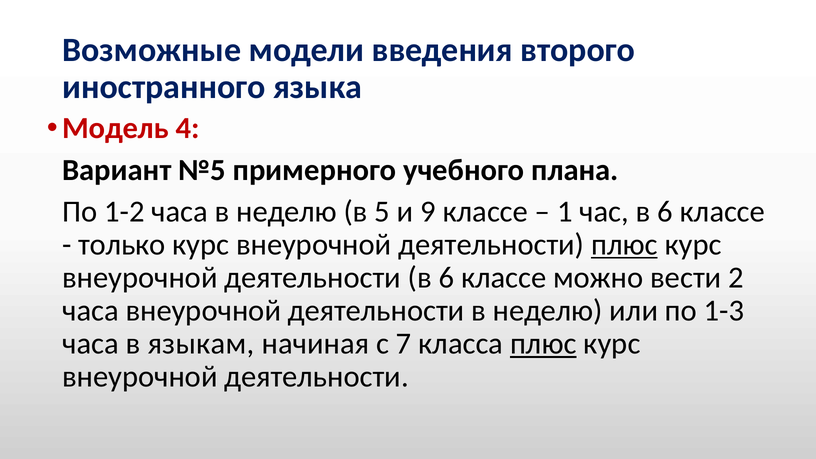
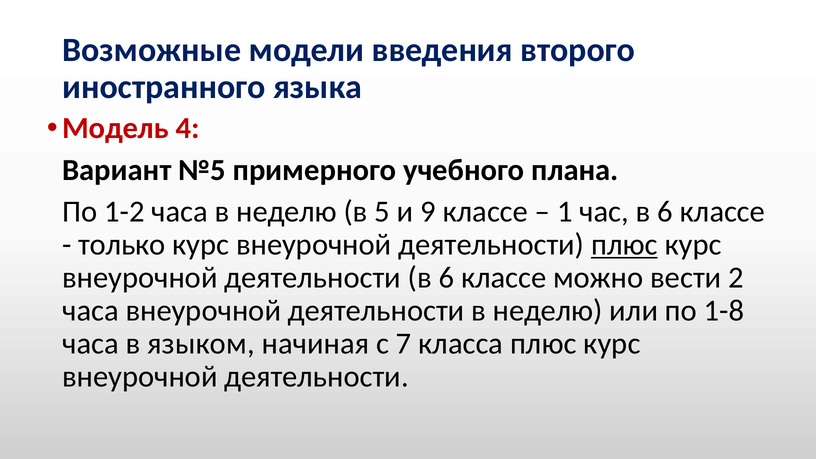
1-3: 1-3 -> 1-8
языкам: языкам -> языком
плюс at (543, 344) underline: present -> none
